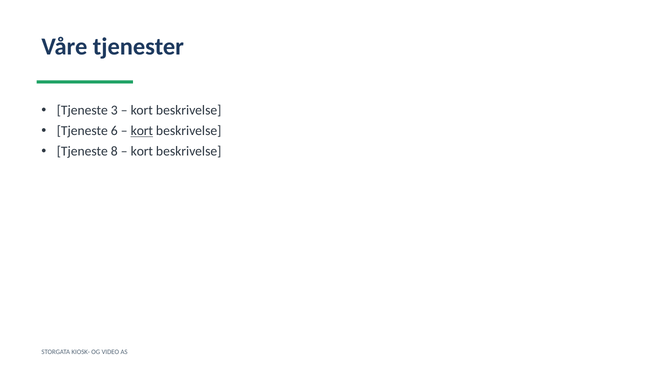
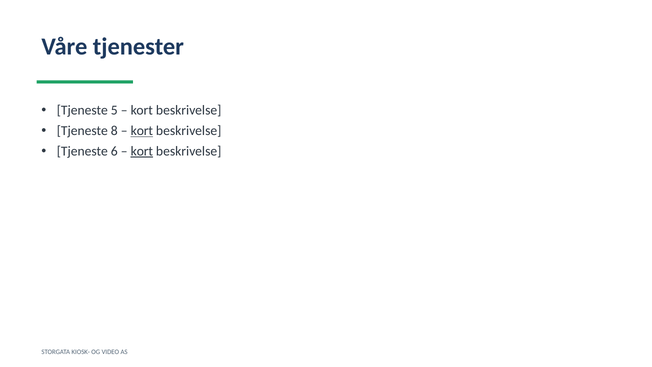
3: 3 -> 5
6: 6 -> 8
8: 8 -> 6
kort at (142, 151) underline: none -> present
